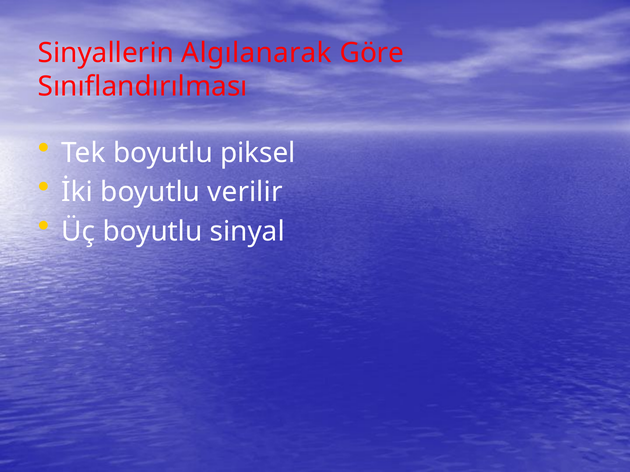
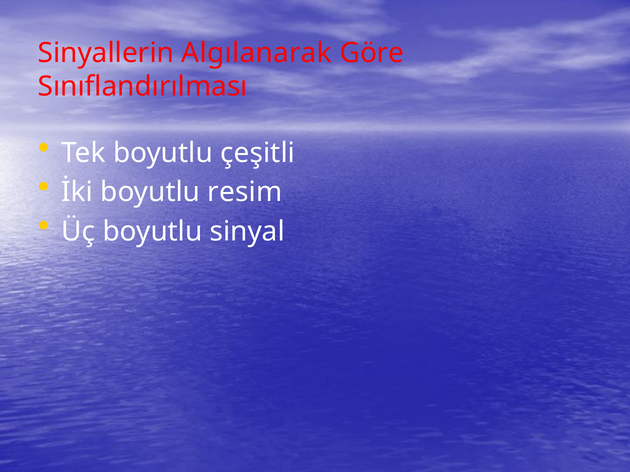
piksel: piksel -> çeşitli
verilir: verilir -> resim
